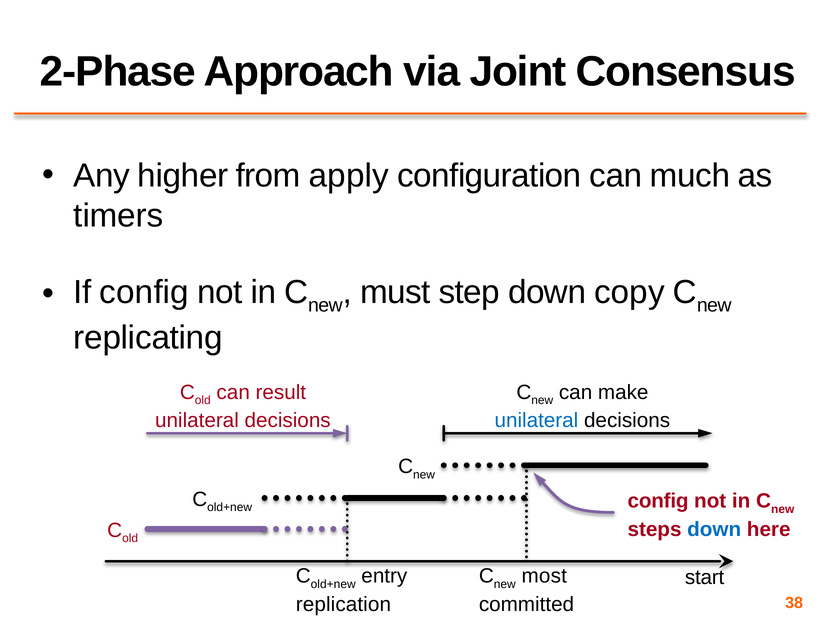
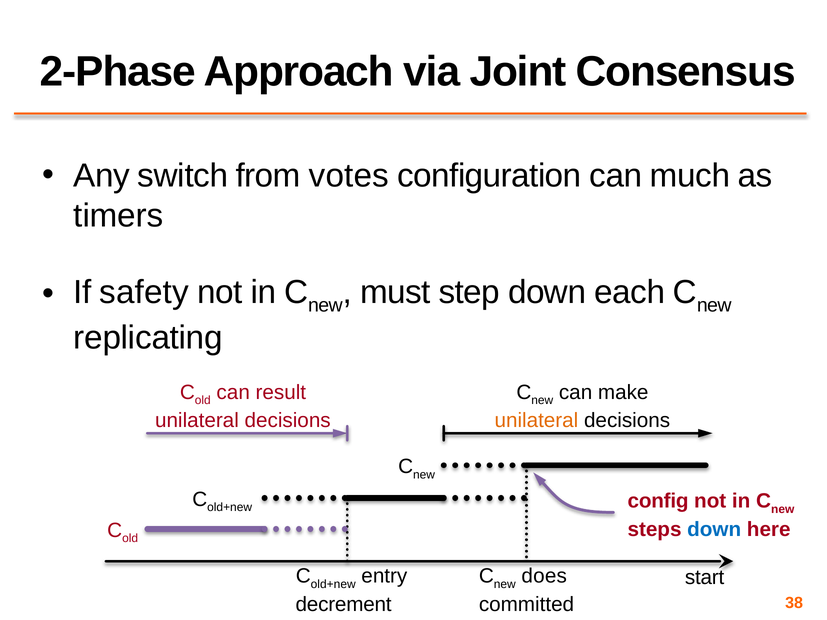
higher: higher -> switch
apply: apply -> votes
If config: config -> safety
copy: copy -> each
unilateral at (536, 421) colour: blue -> orange
most: most -> does
replication: replication -> decrement
